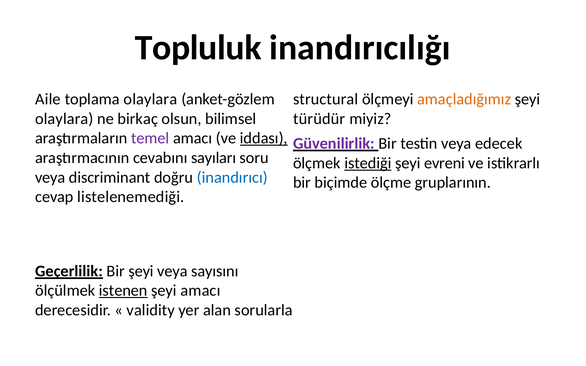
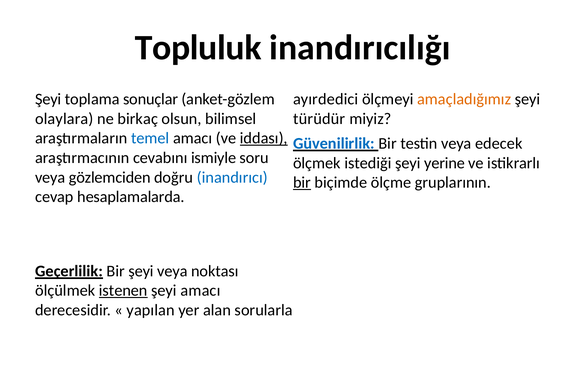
Aile at (48, 99): Aile -> Şeyi
toplama olaylara: olaylara -> sonuçlar
structural: structural -> ayırdedici
temel colour: purple -> blue
Güvenilirlik colour: purple -> blue
sayıları: sayıları -> ismiyle
istediği underline: present -> none
evreni: evreni -> yerine
discriminant: discriminant -> gözlemciden
bir at (302, 183) underline: none -> present
listelenemediği: listelenemediği -> hesaplamalarda
sayısını: sayısını -> noktası
validity: validity -> yapılan
